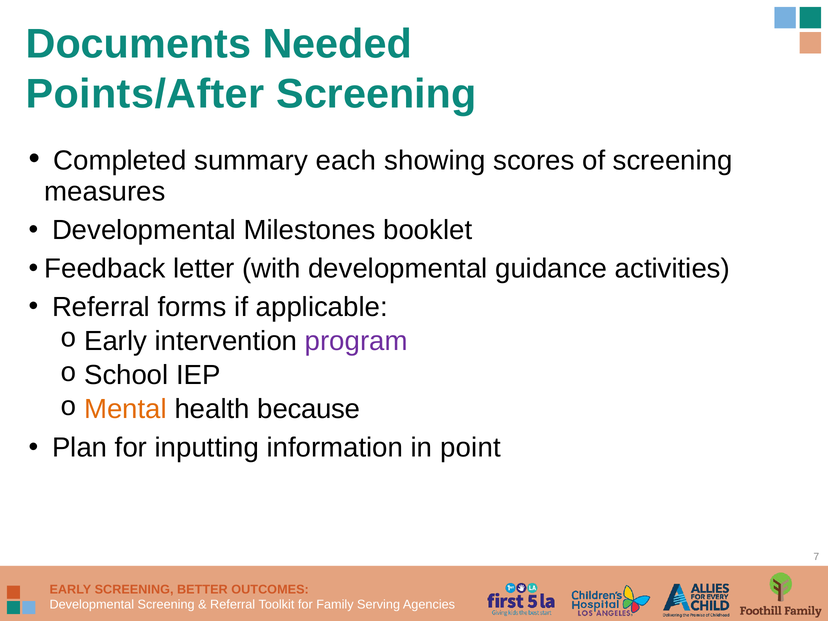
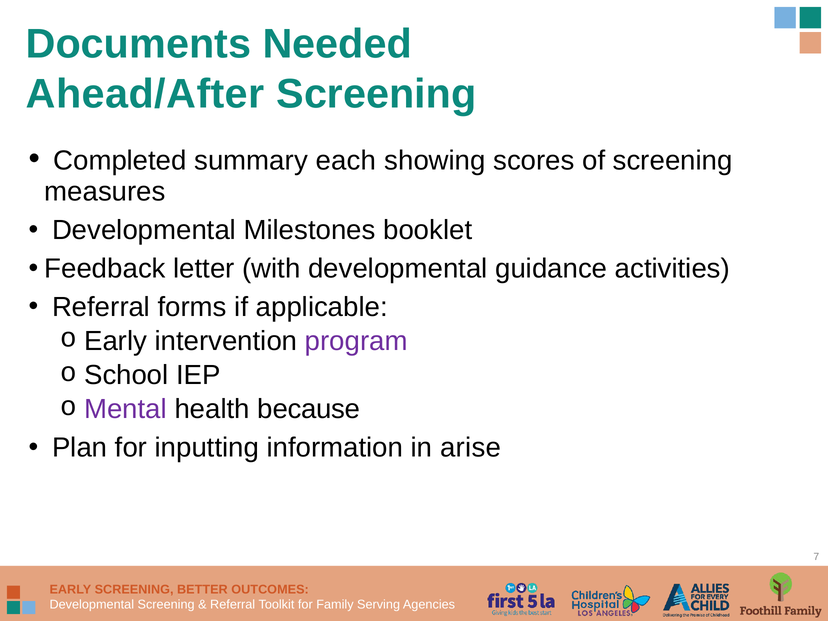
Points/After: Points/After -> Ahead/After
Mental colour: orange -> purple
point: point -> arise
